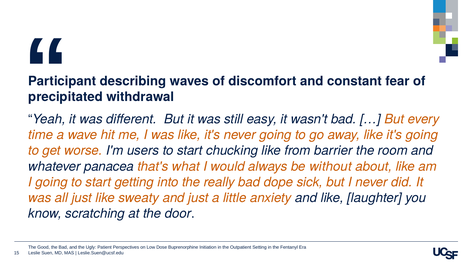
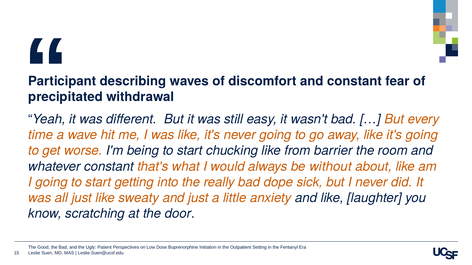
users: users -> being
whatever panacea: panacea -> constant
